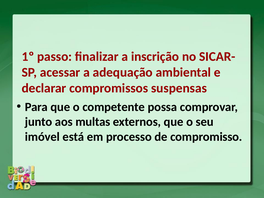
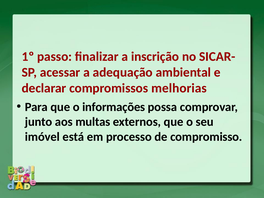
suspensas: suspensas -> melhorias
competente: competente -> informações
